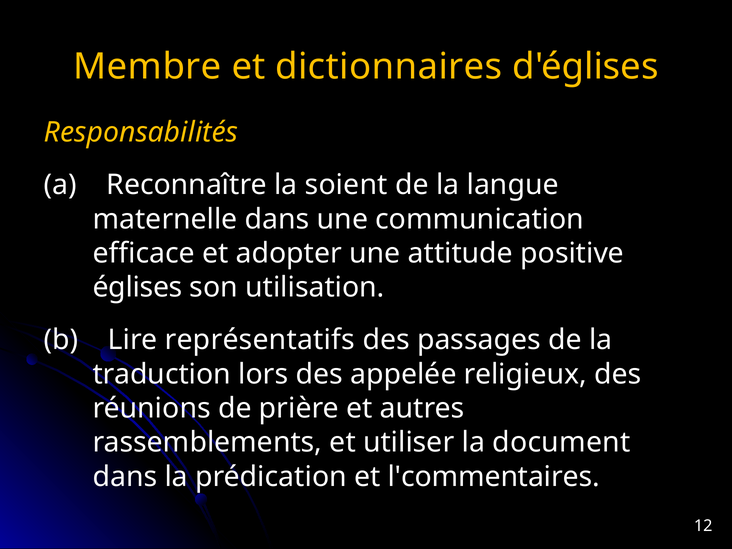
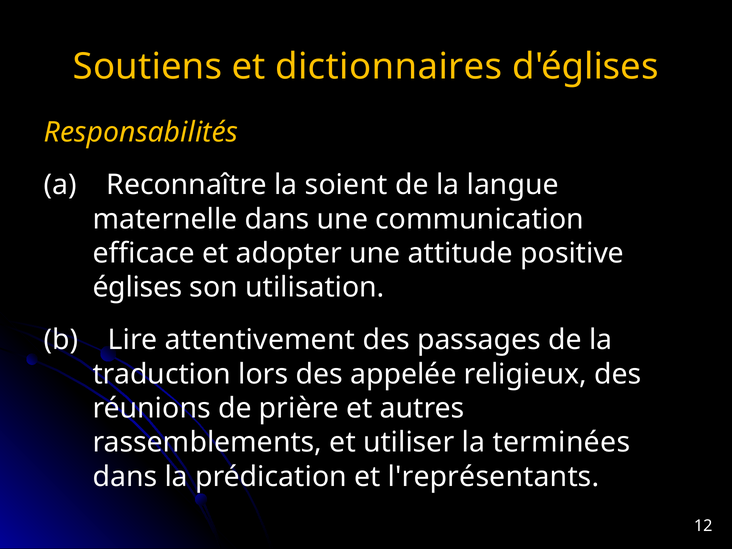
Membre: Membre -> Soutiens
représentatifs: représentatifs -> attentivement
document: document -> terminées
l'commentaires: l'commentaires -> l'représentants
